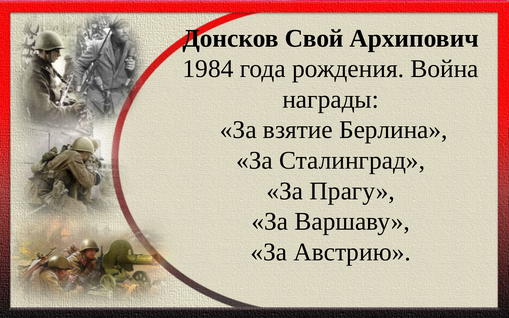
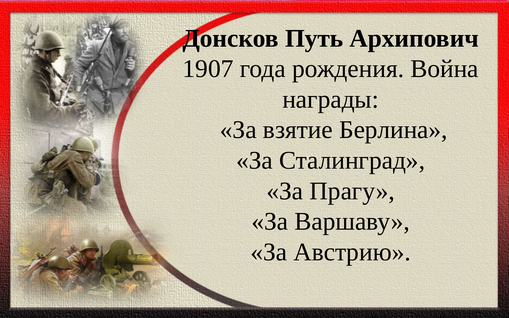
Свой: Свой -> Путь
1984: 1984 -> 1907
